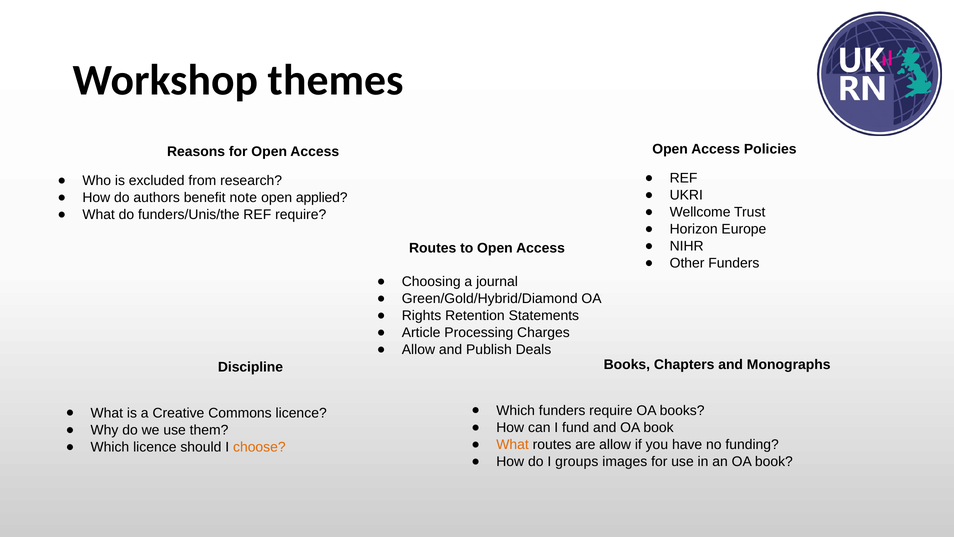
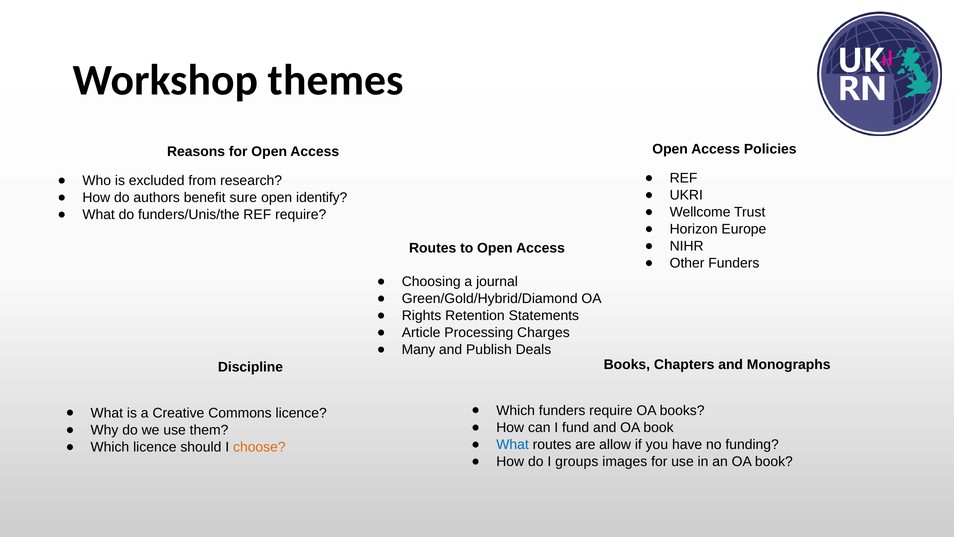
note: note -> sure
applied: applied -> identify
Allow at (418, 350): Allow -> Many
What at (513, 444) colour: orange -> blue
